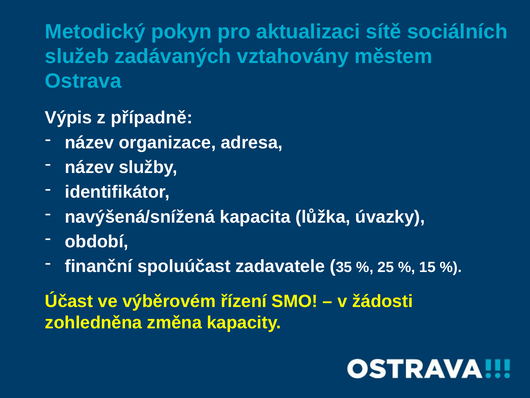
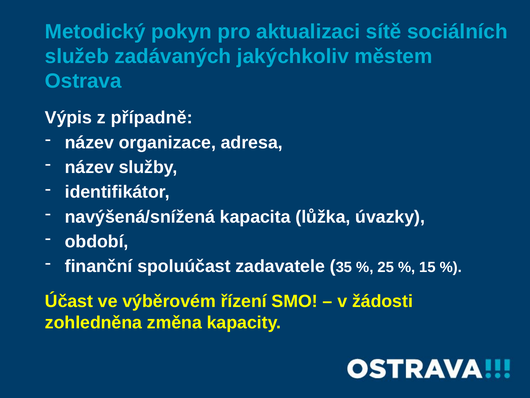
vztahovány: vztahovány -> jakýchkoliv
